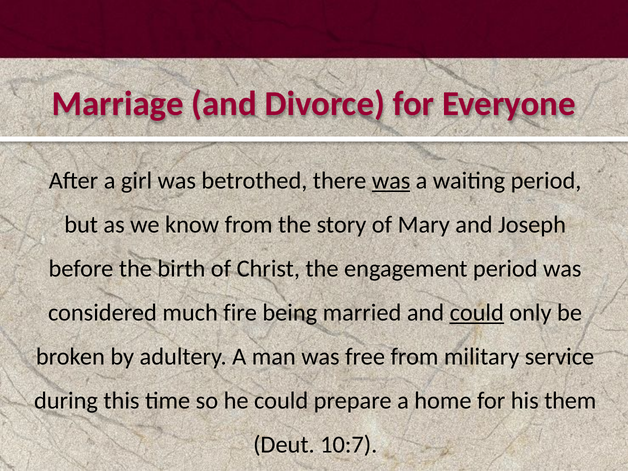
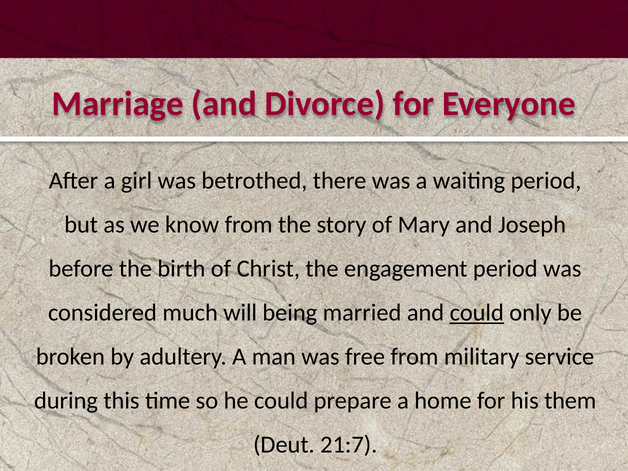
was at (391, 181) underline: present -> none
fire: fire -> will
10:7: 10:7 -> 21:7
